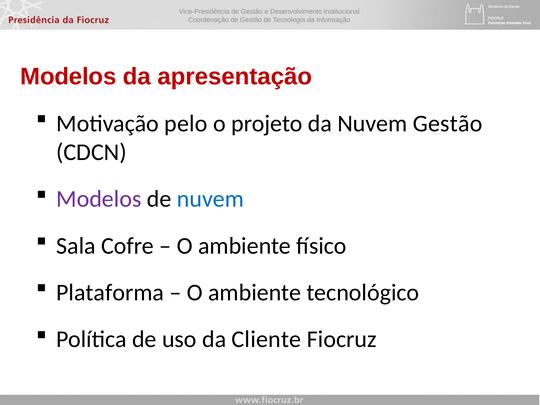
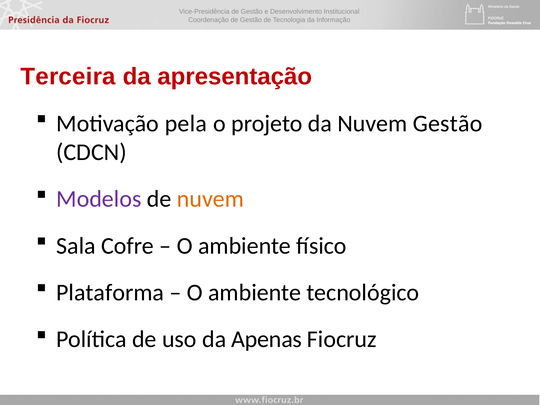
Modelos at (68, 77): Modelos -> Terceira
pelo: pelo -> pela
nuvem at (210, 199) colour: blue -> orange
Cliente: Cliente -> Apenas
